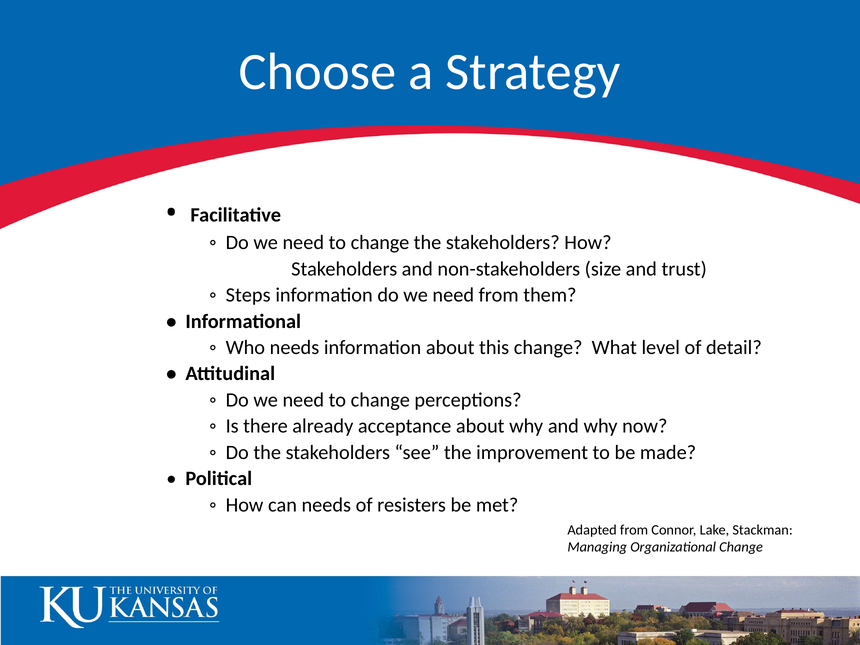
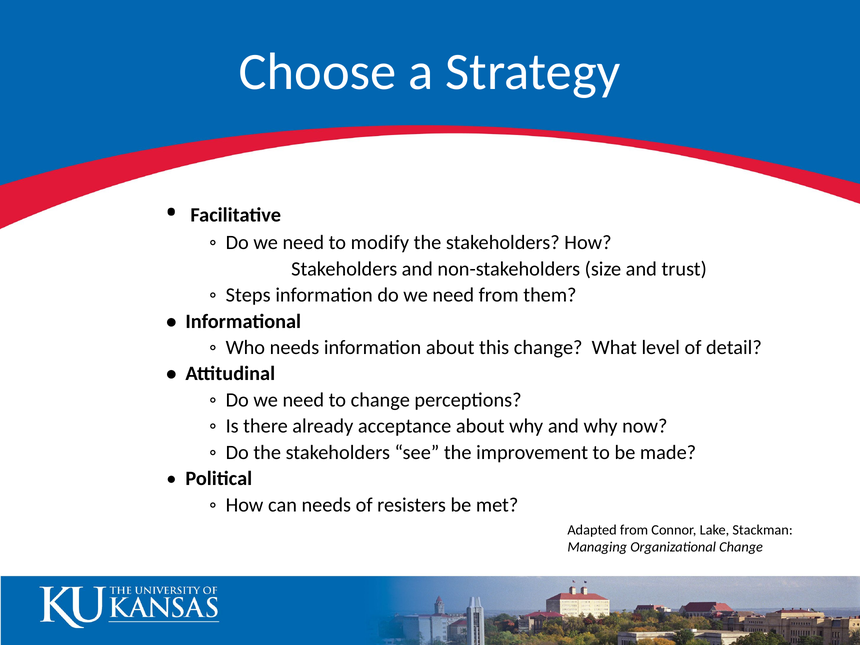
change at (380, 243): change -> modify
